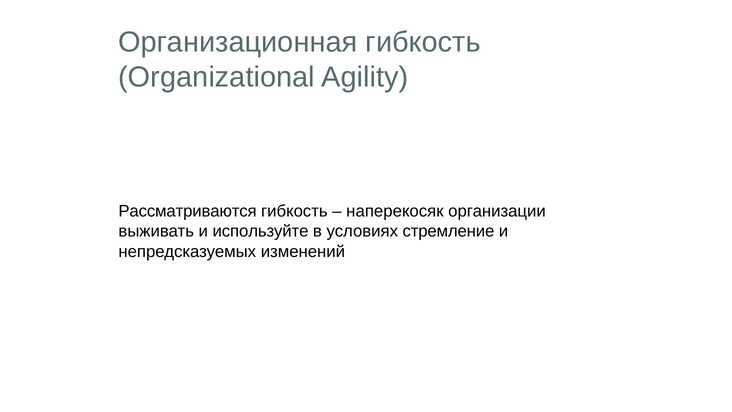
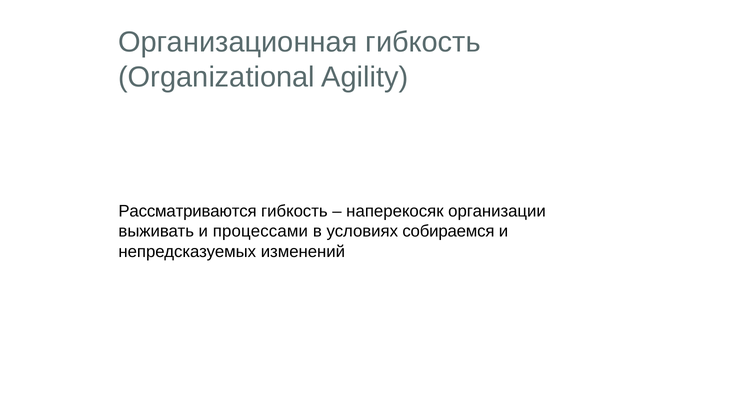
используйте: используйте -> процессами
стремление: стремление -> собираемся
